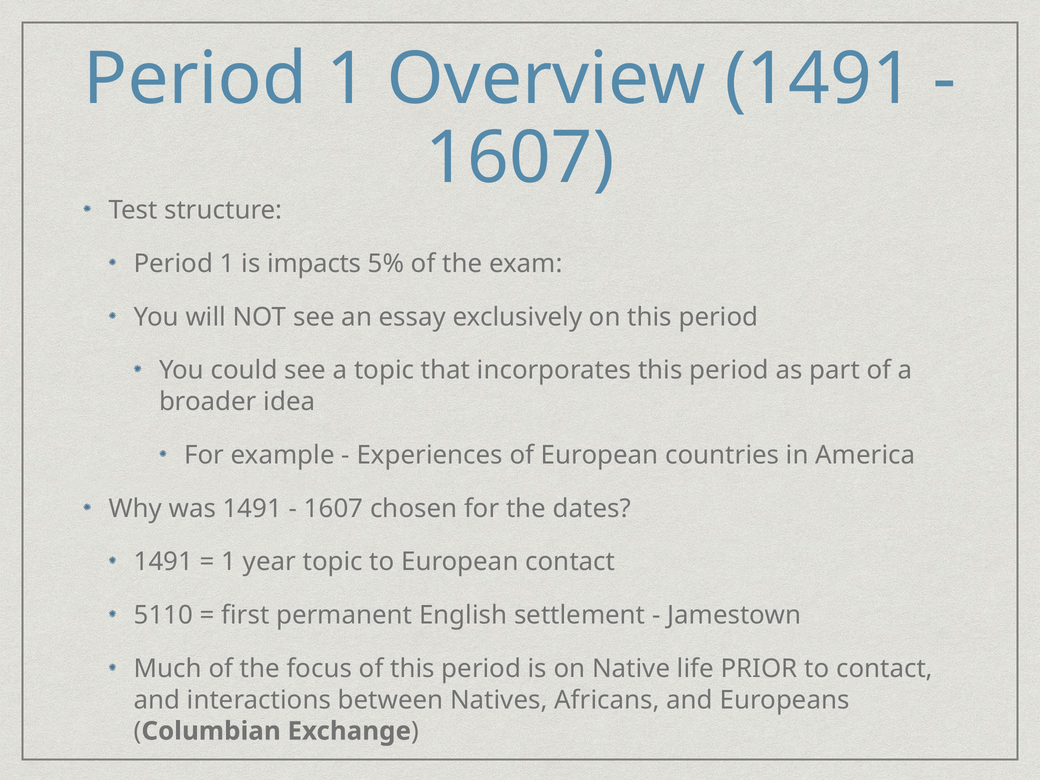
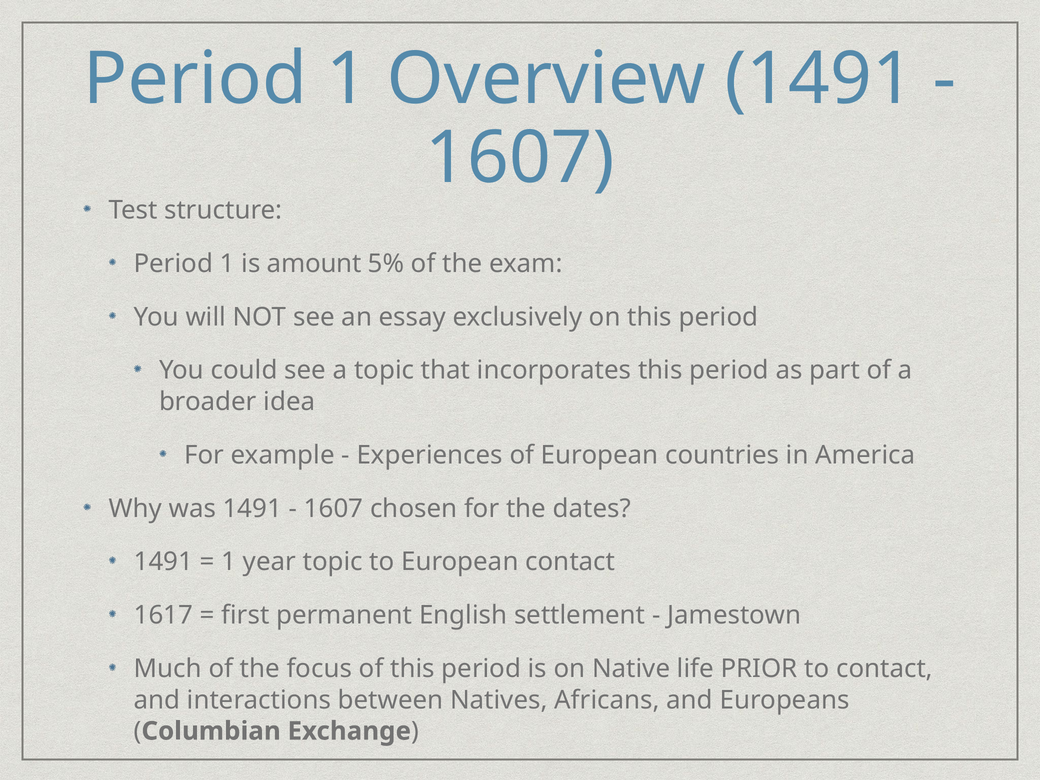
impacts: impacts -> amount
5110: 5110 -> 1617
